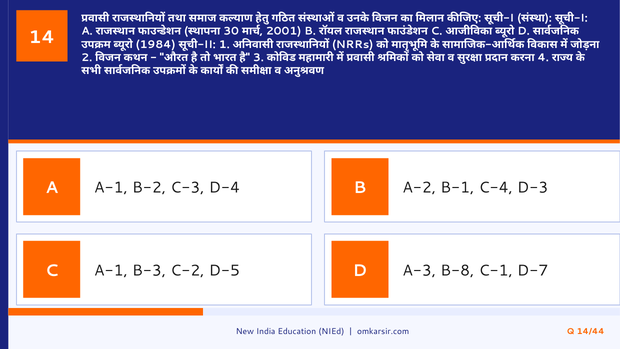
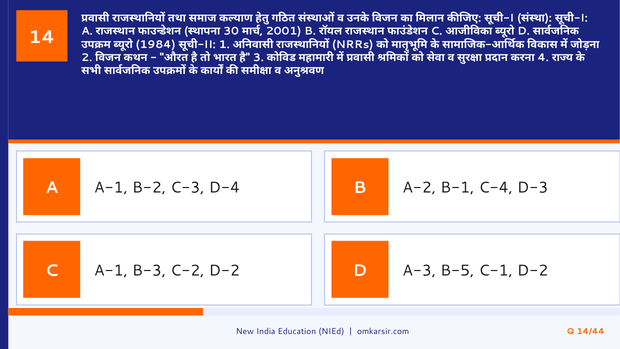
C-2 D-5: D-5 -> D-2
B-8: B-8 -> B-5
C-1 D-7: D-7 -> D-2
